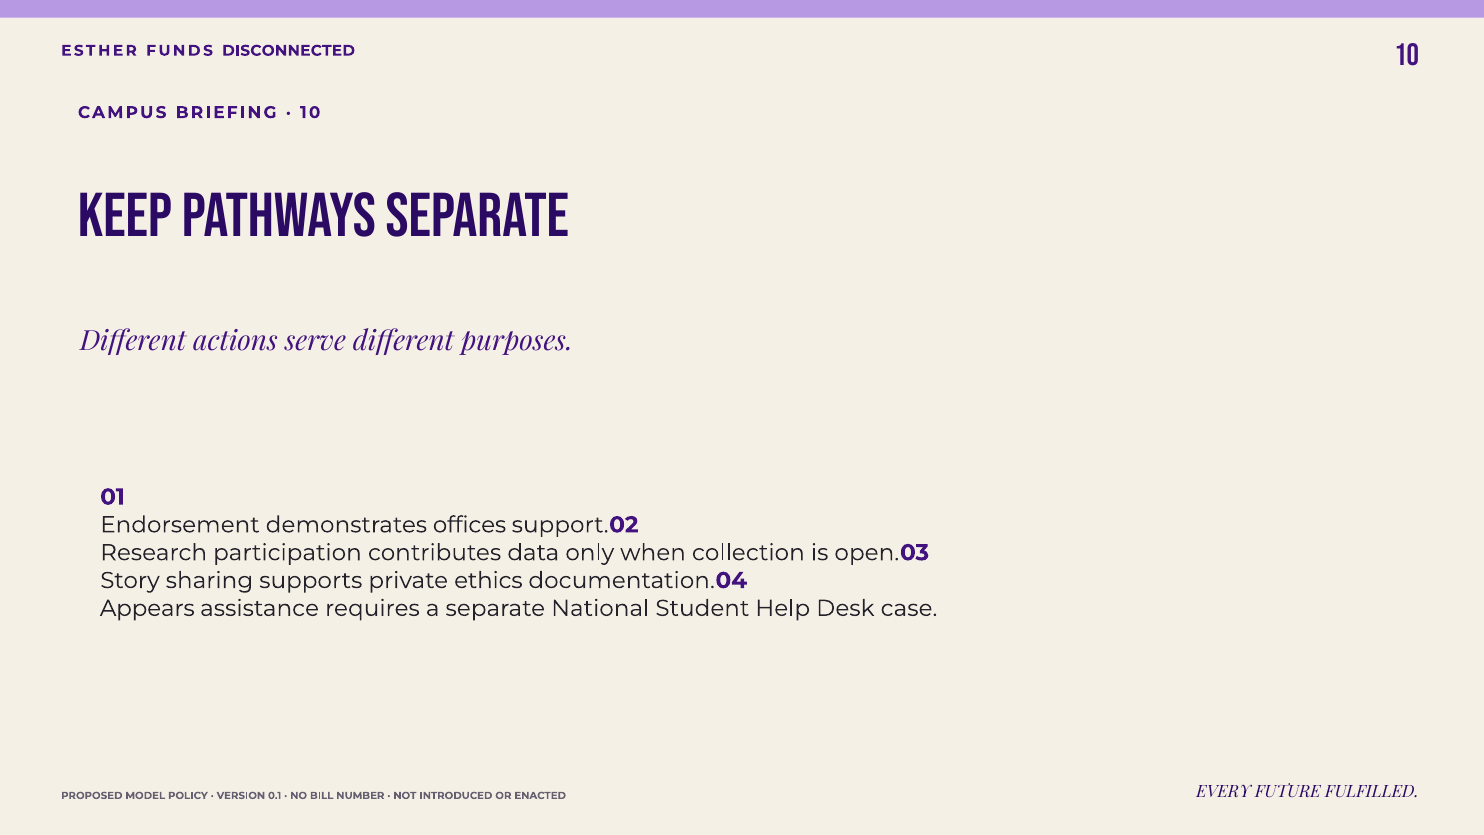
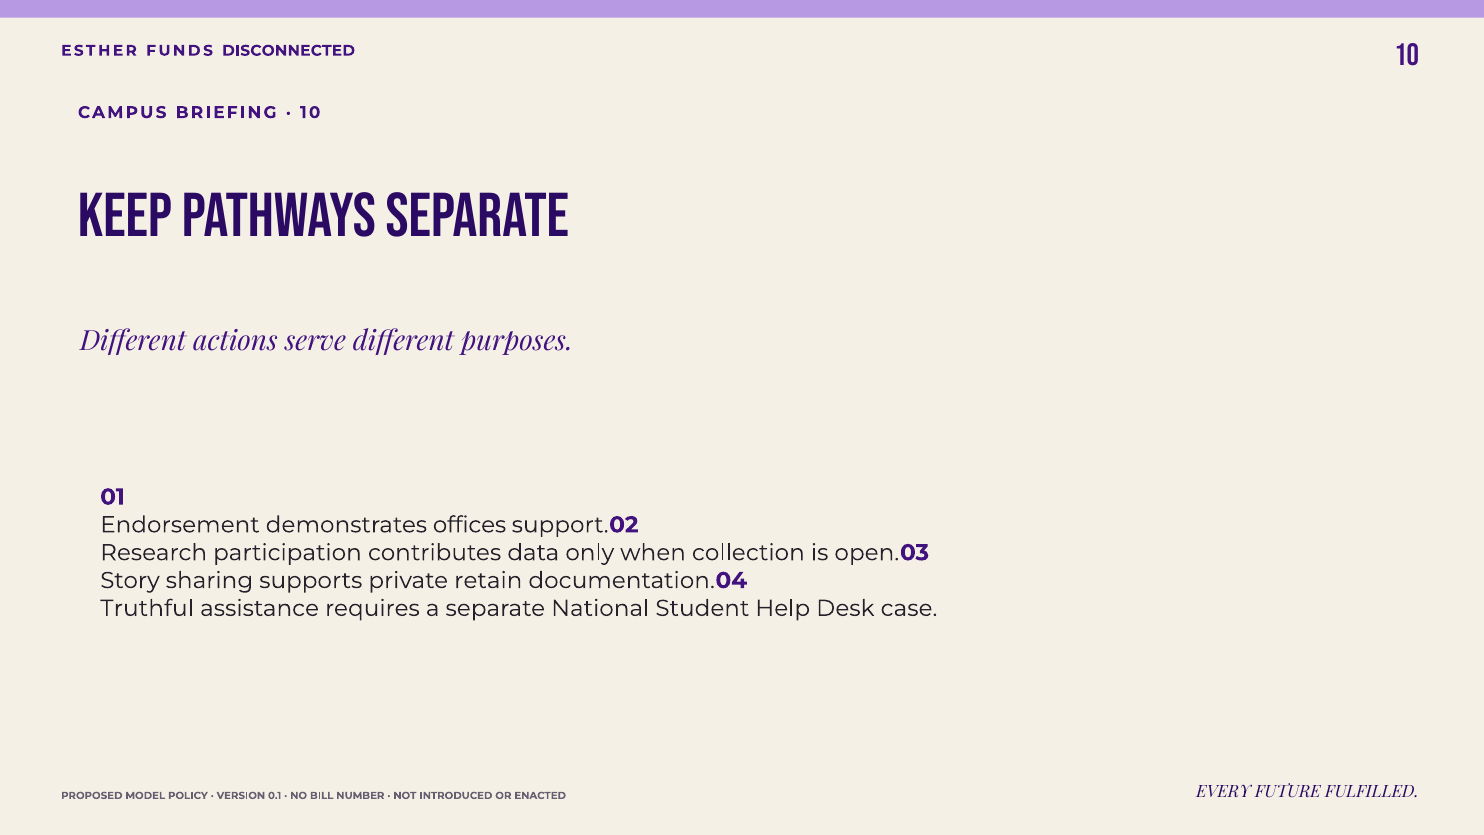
ethics: ethics -> retain
Appears: Appears -> Truthful
